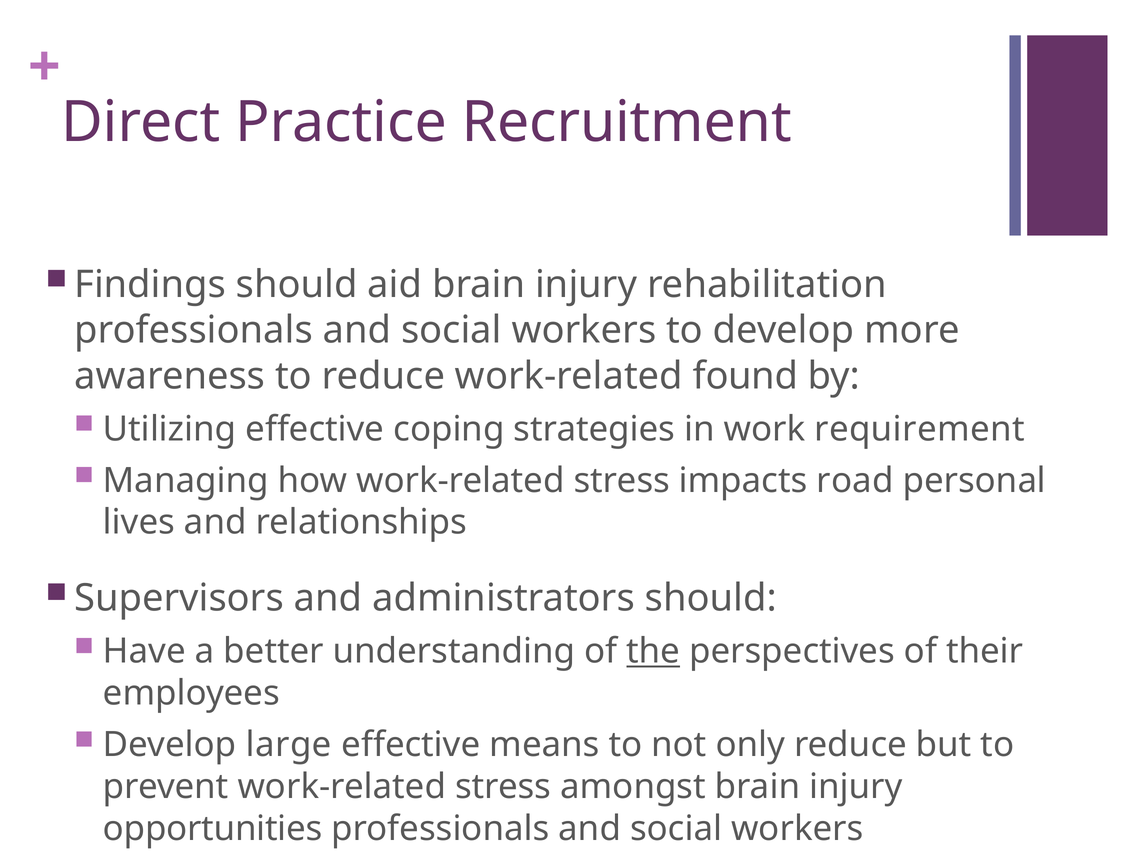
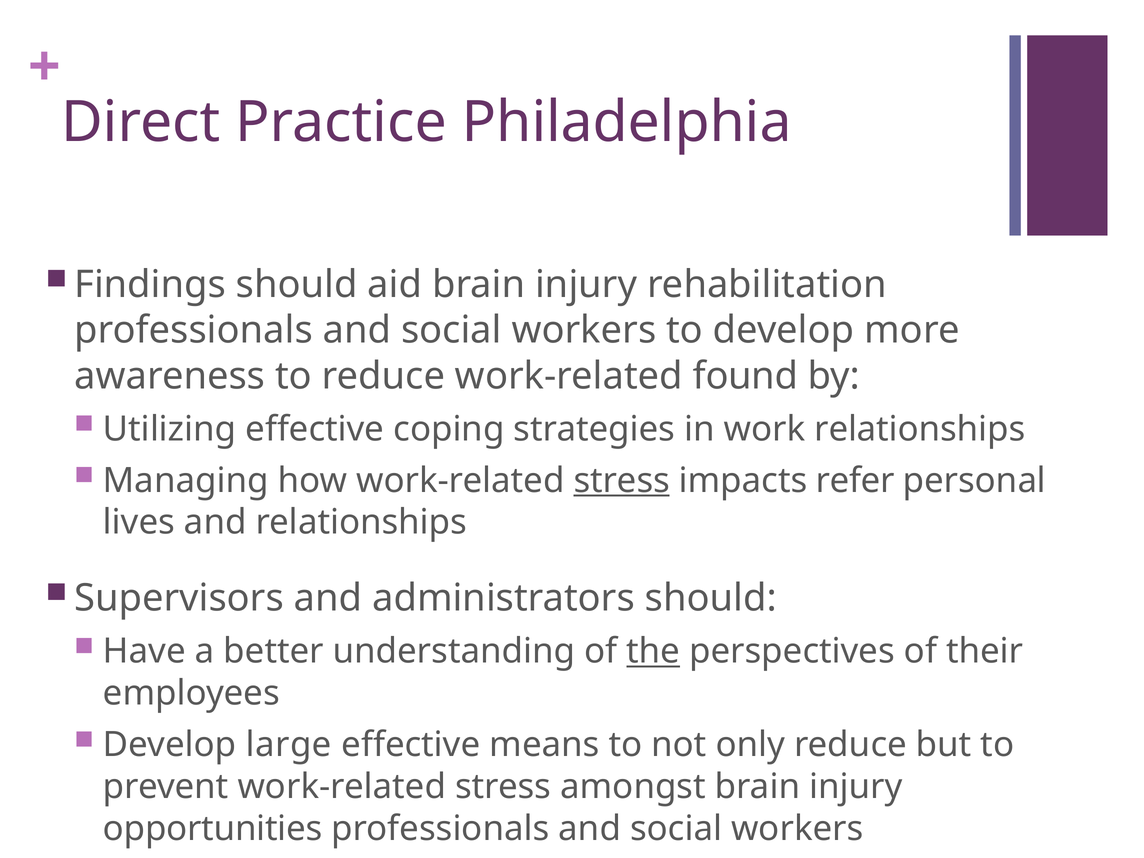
Recruitment: Recruitment -> Philadelphia
work requirement: requirement -> relationships
stress at (622, 481) underline: none -> present
road: road -> refer
